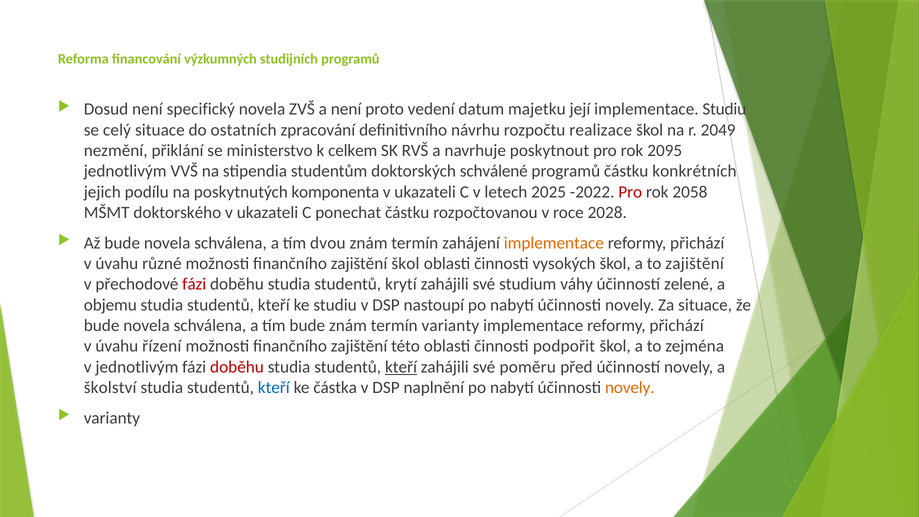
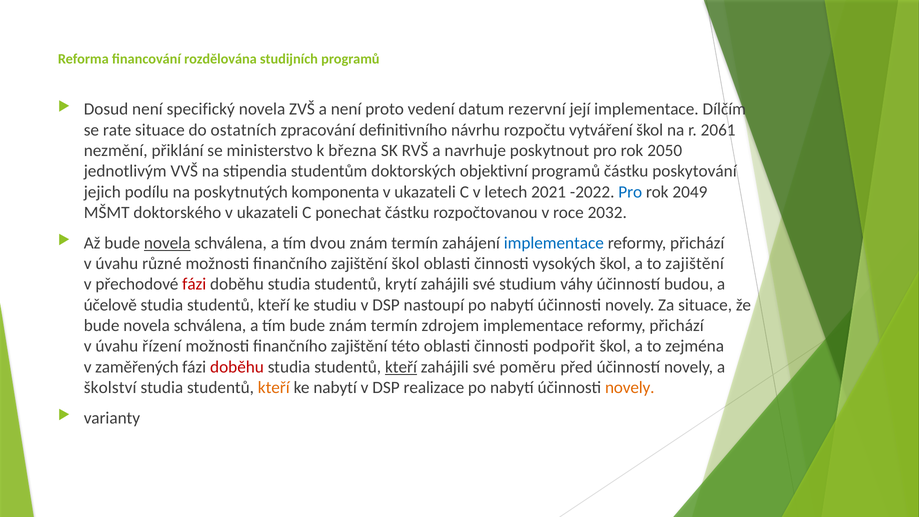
výzkumných: výzkumných -> rozdělována
majetku: majetku -> rezervní
implementace Studiu: Studiu -> Dílčím
celý: celý -> rate
realizace: realizace -> vytváření
2049: 2049 -> 2061
celkem: celkem -> března
2095: 2095 -> 2050
schválené: schválené -> objektivní
konkrétních: konkrétních -> poskytování
2025: 2025 -> 2021
Pro at (630, 192) colour: red -> blue
2058: 2058 -> 2049
2028: 2028 -> 2032
novela at (167, 243) underline: none -> present
implementace at (554, 243) colour: orange -> blue
zelené: zelené -> budou
objemu: objemu -> účelově
termín varianty: varianty -> zdrojem
v jednotlivým: jednotlivým -> zaměřených
kteří at (274, 388) colour: blue -> orange
ke částka: částka -> nabytí
naplnění: naplnění -> realizace
